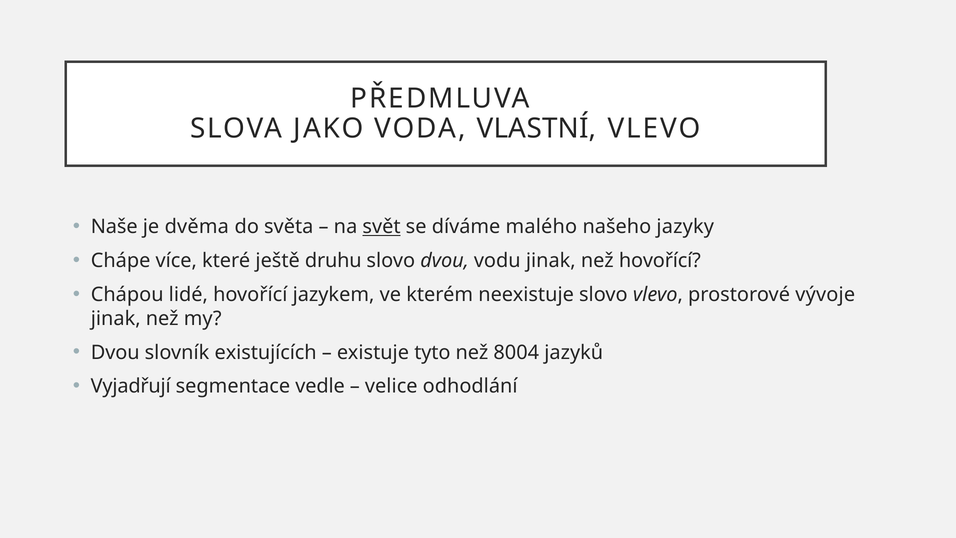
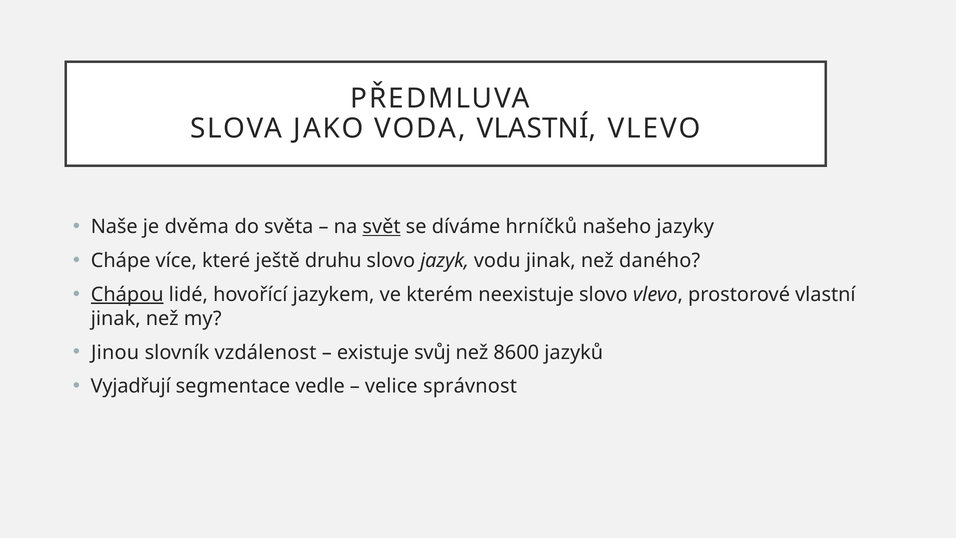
malého: malého -> hrníčků
slovo dvou: dvou -> jazyk
než hovořící: hovořící -> daného
Chápou underline: none -> present
prostorové vývoje: vývoje -> vlastní
Dvou at (115, 352): Dvou -> Jinou
existujících: existujících -> vzdálenost
tyto: tyto -> svůj
8004: 8004 -> 8600
odhodlání: odhodlání -> správnost
